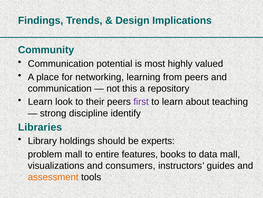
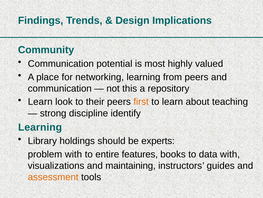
first colour: purple -> orange
Libraries at (40, 127): Libraries -> Learning
problem mall: mall -> with
data mall: mall -> with
consumers: consumers -> maintaining
